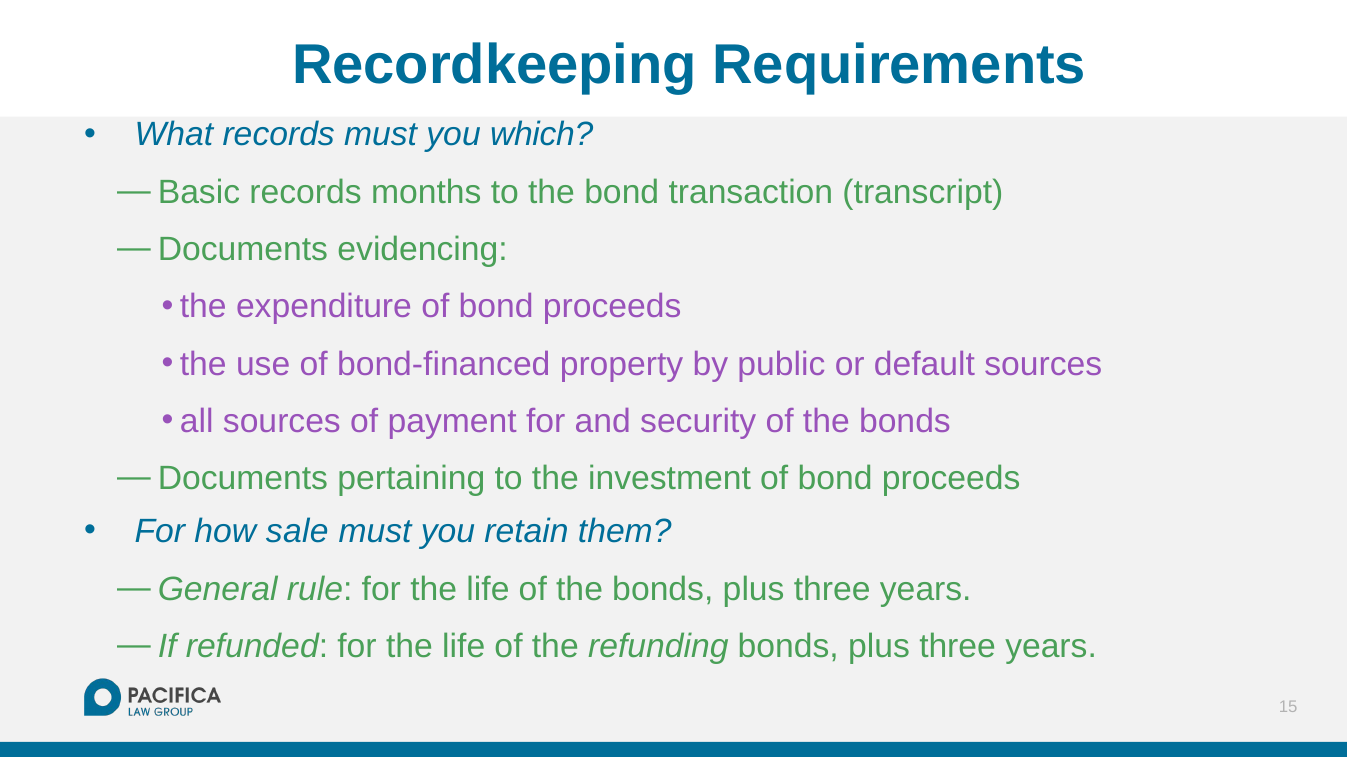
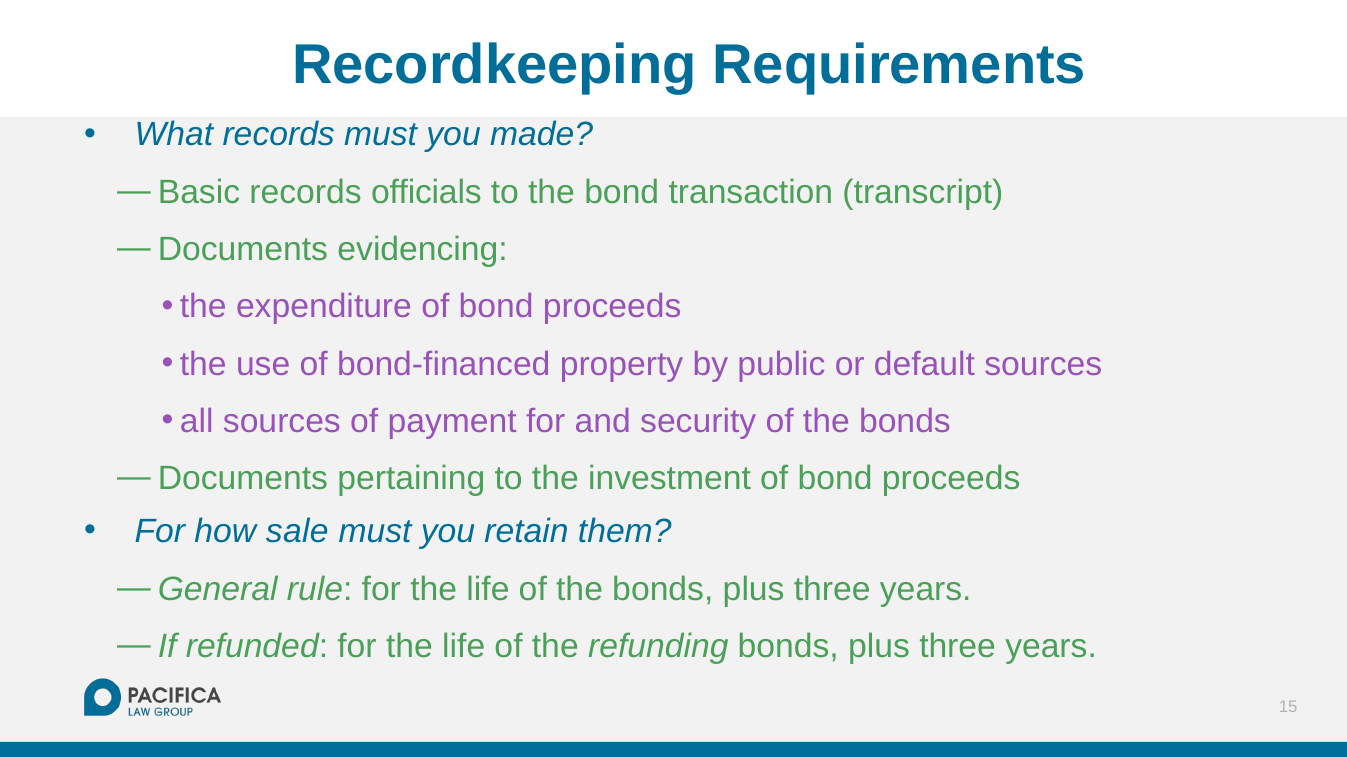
which: which -> made
months: months -> officials
